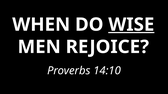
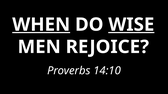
WHEN underline: none -> present
